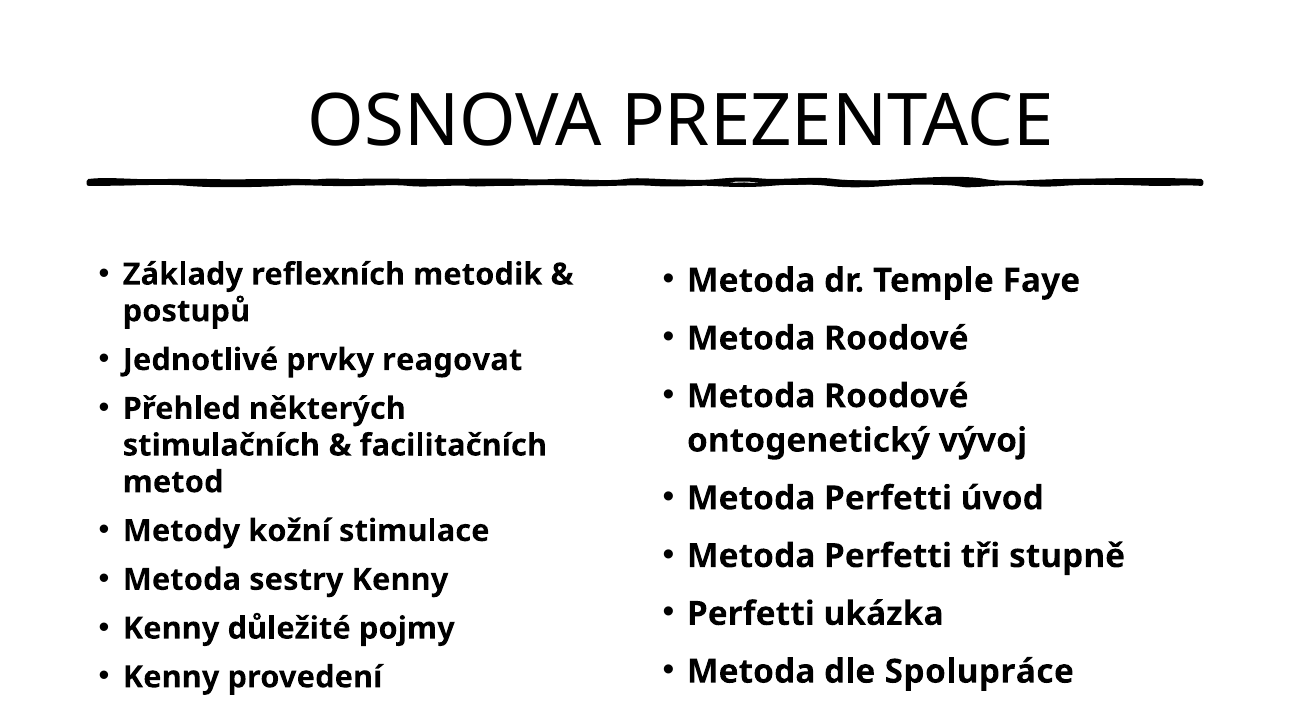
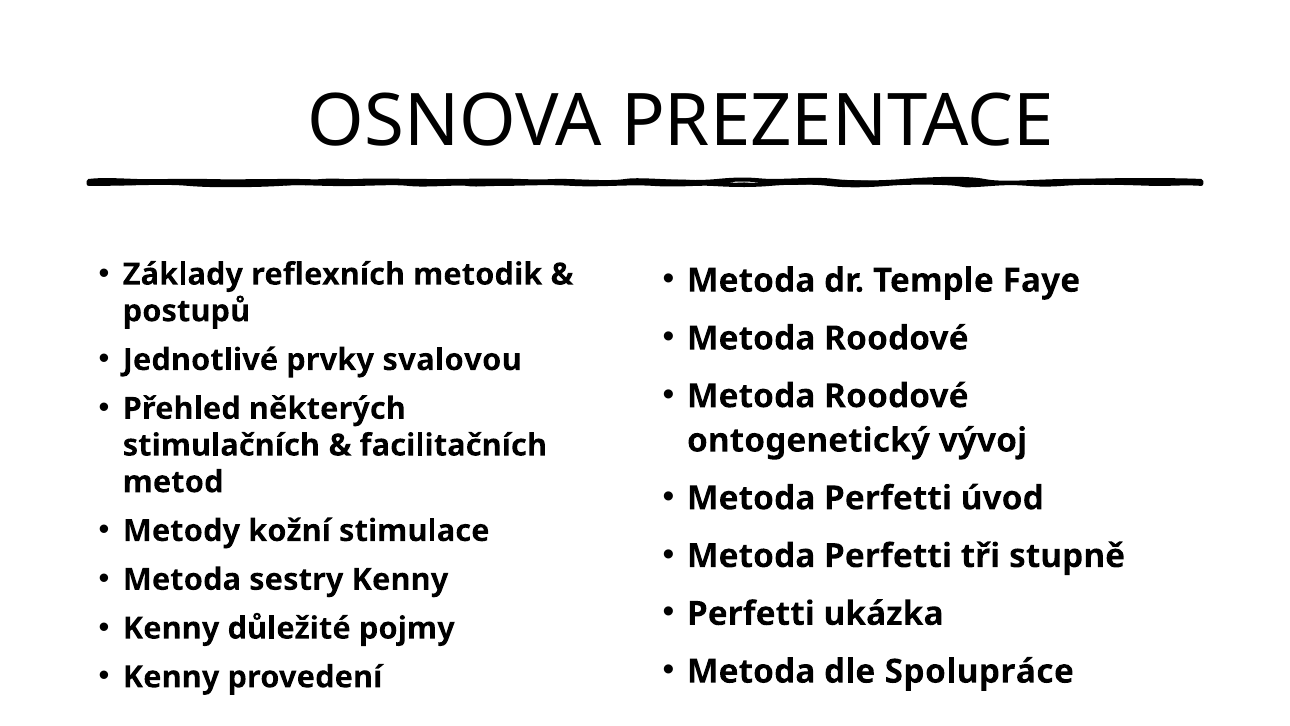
reagovat: reagovat -> svalovou
